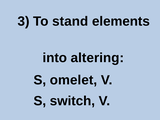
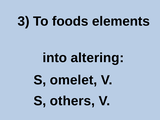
stand: stand -> foods
switch: switch -> others
